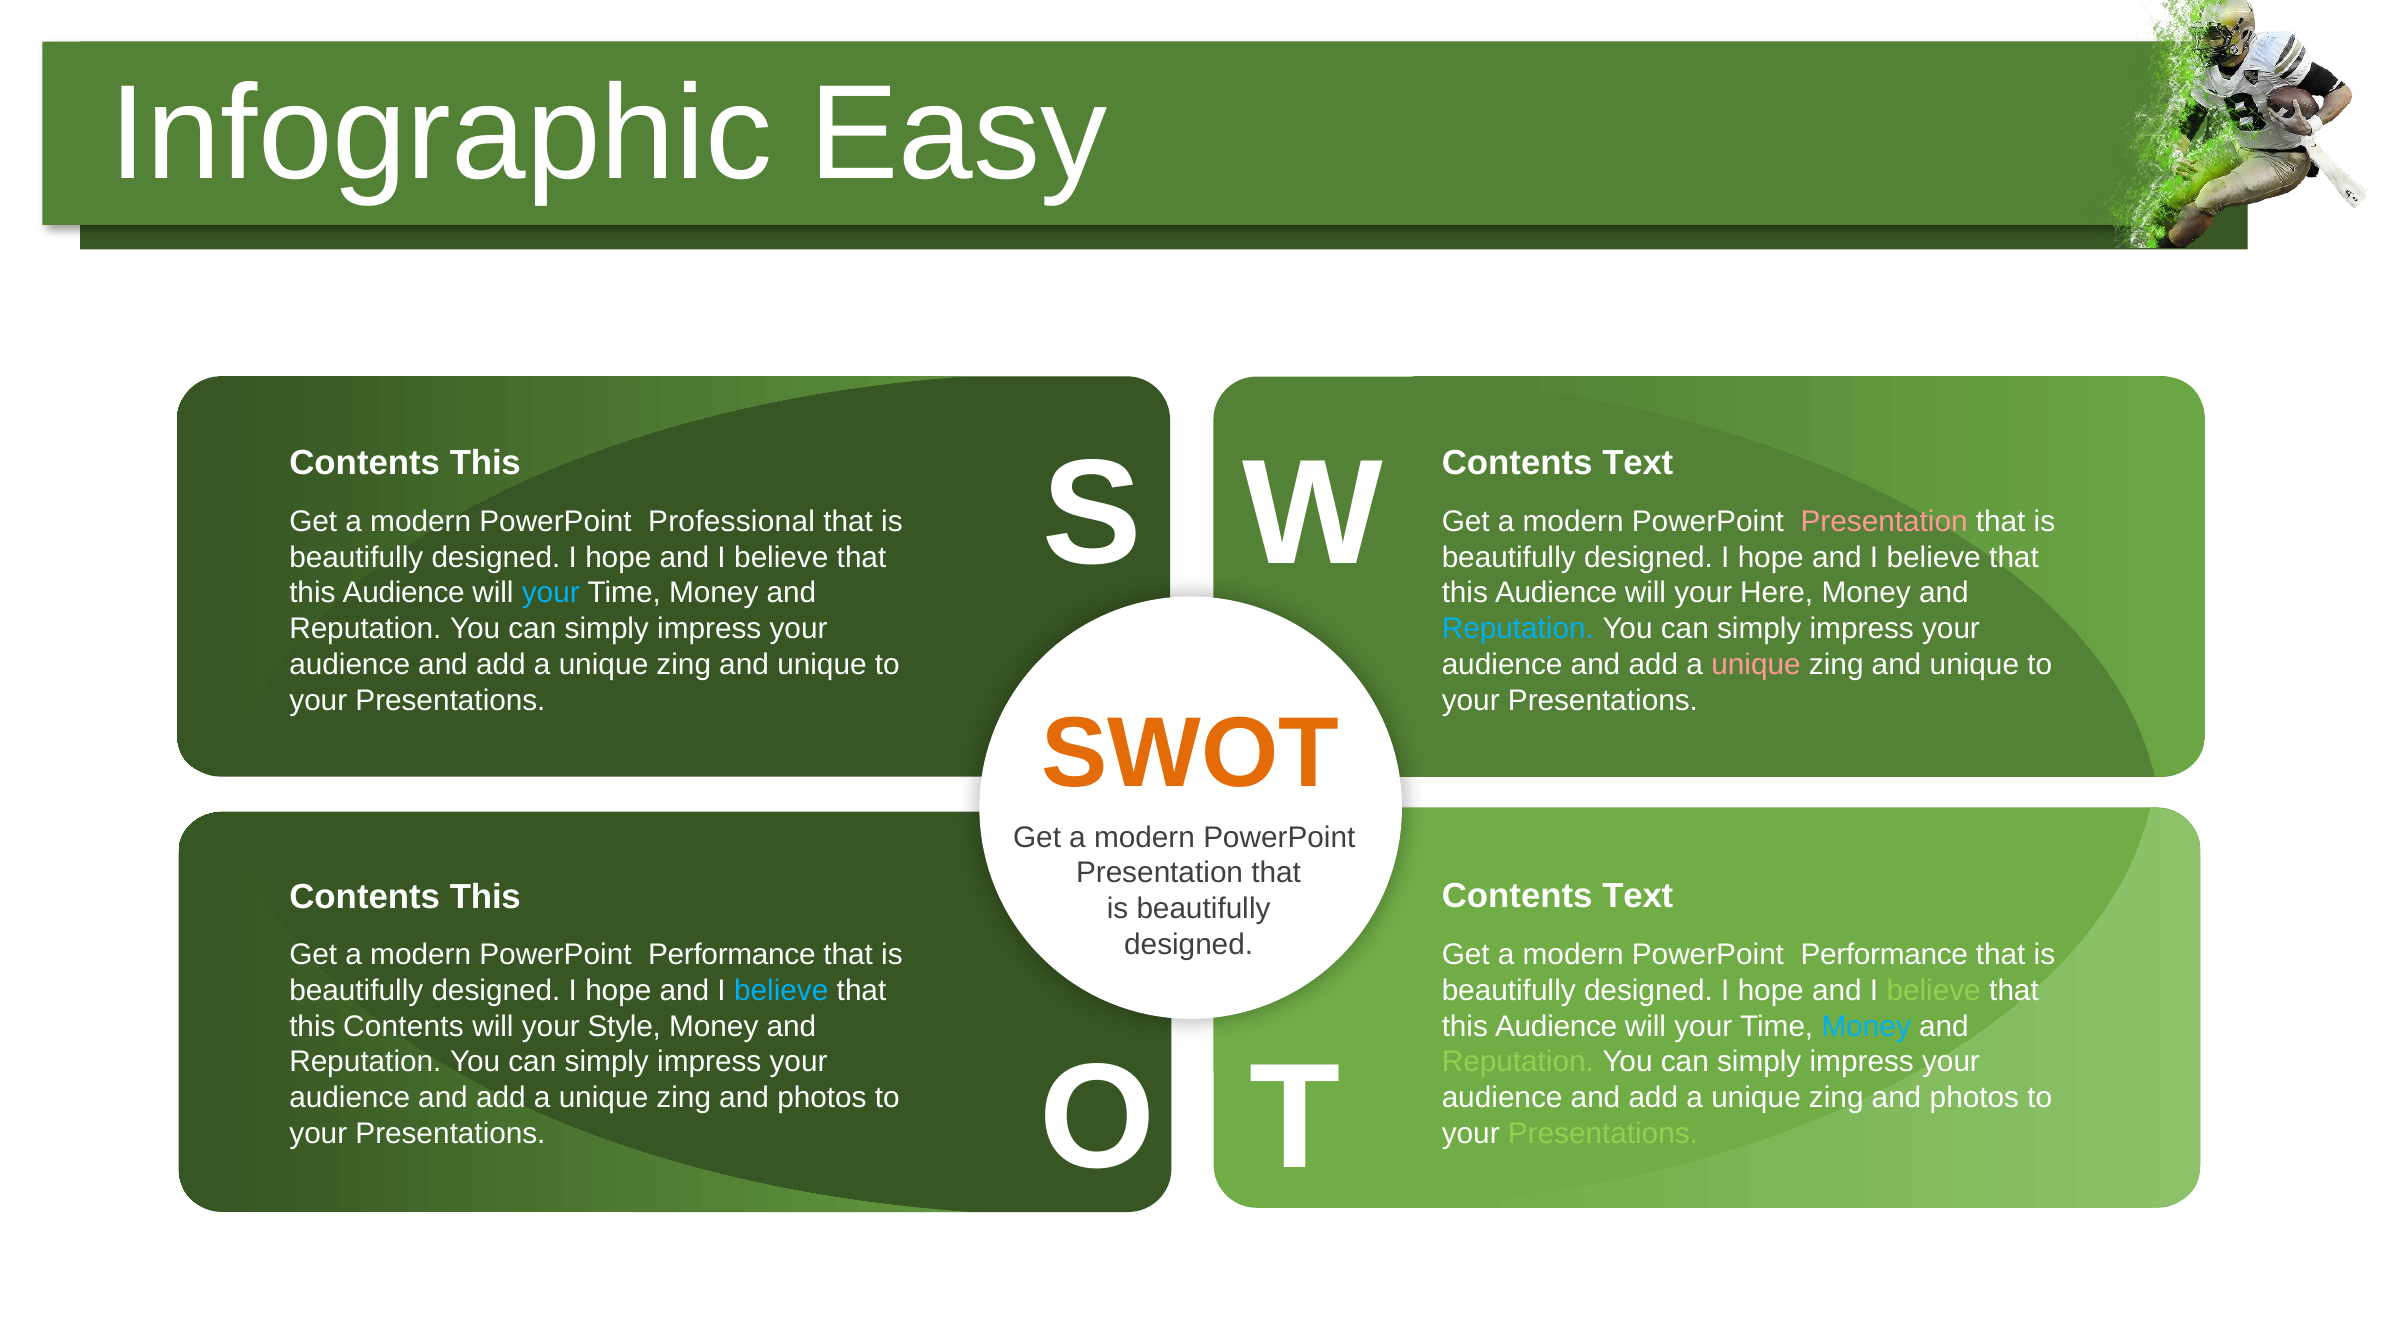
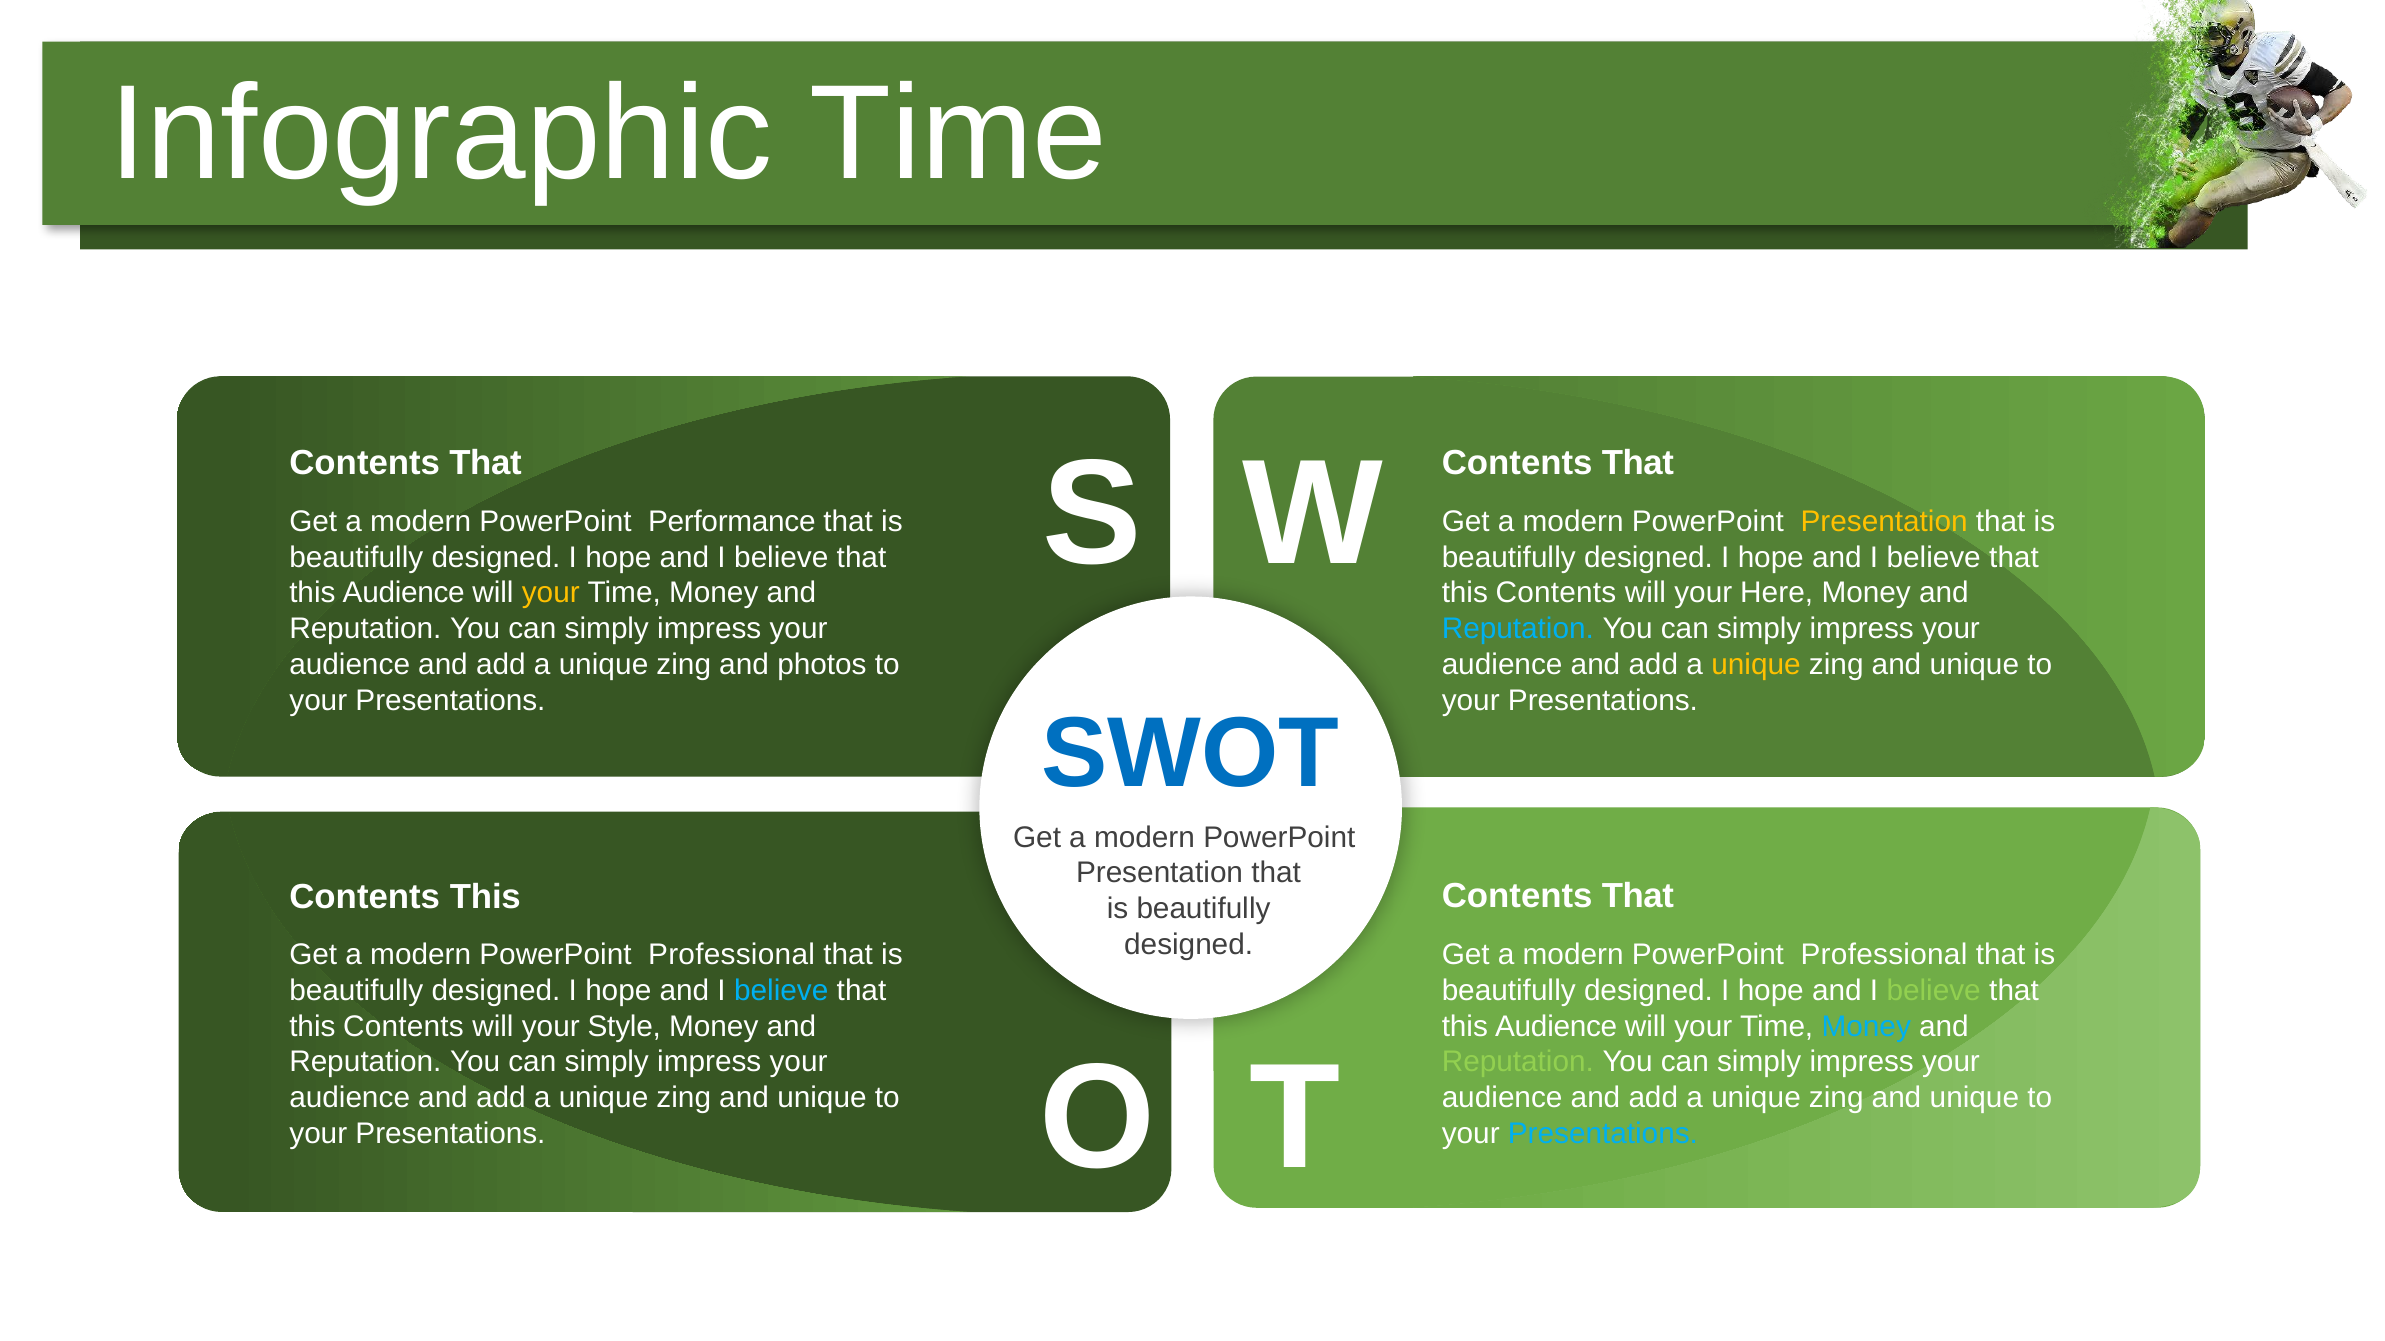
Infographic Easy: Easy -> Time
This at (485, 463): This -> That
Text at (1638, 463): Text -> That
Professional: Professional -> Performance
Presentation at (1884, 522) colour: pink -> yellow
your at (551, 593) colour: light blue -> yellow
Audience at (1556, 593): Audience -> Contents
unique at (822, 665): unique -> photos
unique at (1756, 665) colour: pink -> yellow
SWOT colour: orange -> blue
Text at (1638, 897): Text -> That
Performance at (732, 955): Performance -> Professional
Performance at (1884, 955): Performance -> Professional
photos at (822, 1098): photos -> unique
photos at (1974, 1098): photos -> unique
Presentations at (1603, 1134) colour: light green -> light blue
